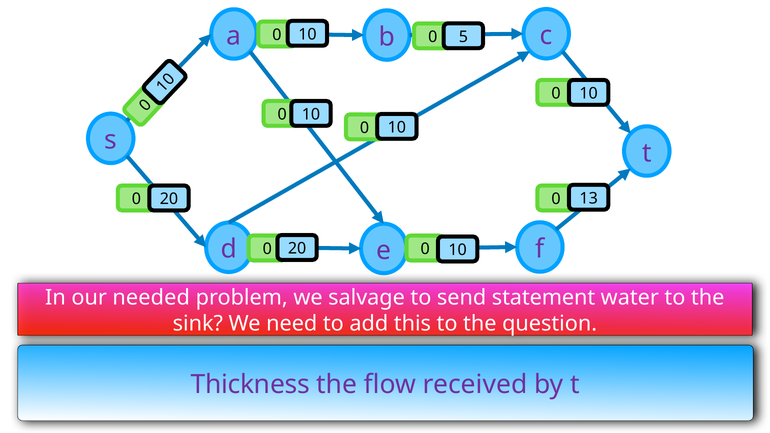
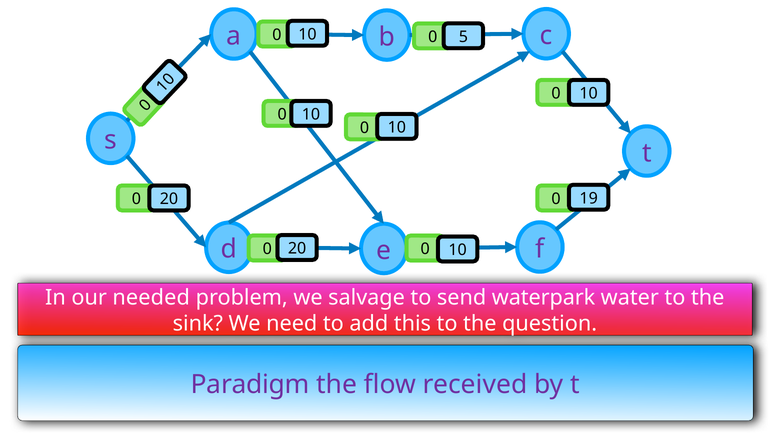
13: 13 -> 19
statement: statement -> waterpark
Thickness: Thickness -> Paradigm
